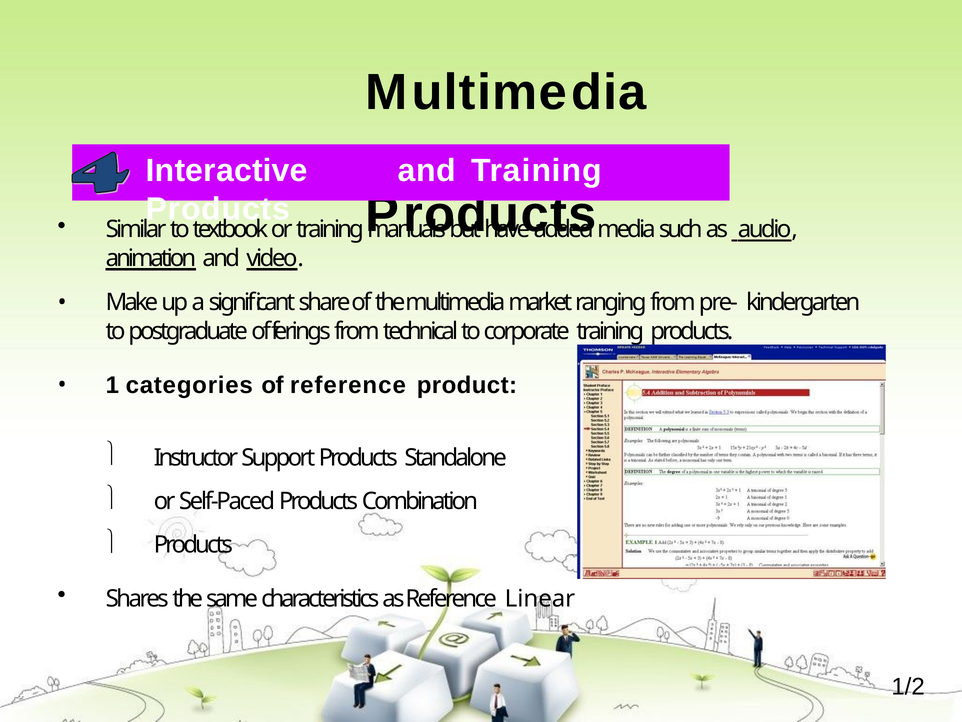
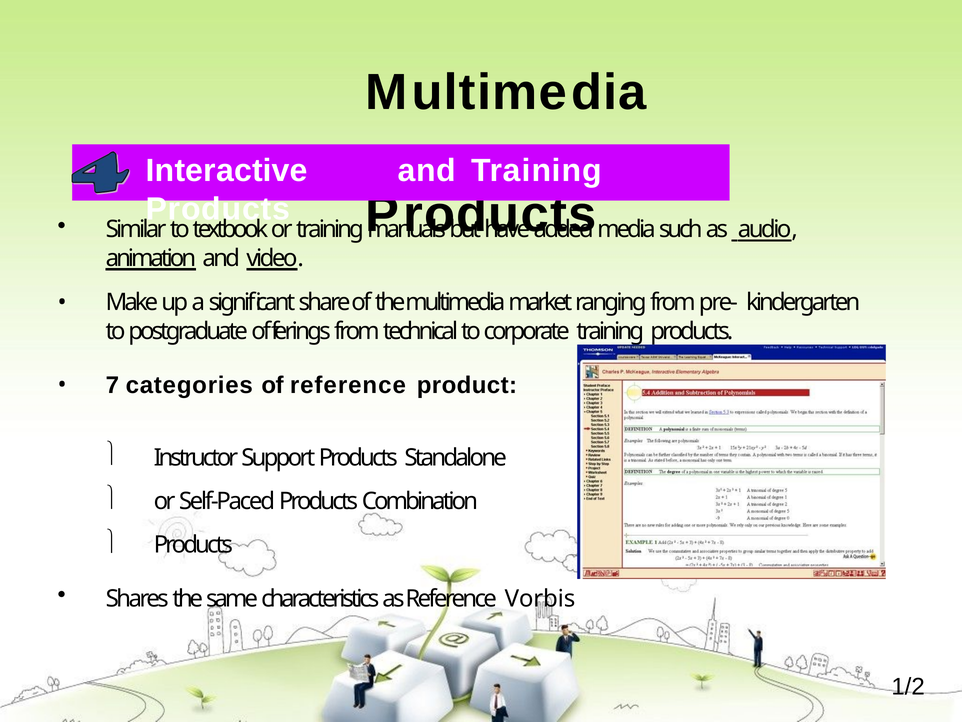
1: 1 -> 7
Linear: Linear -> Vorbis
